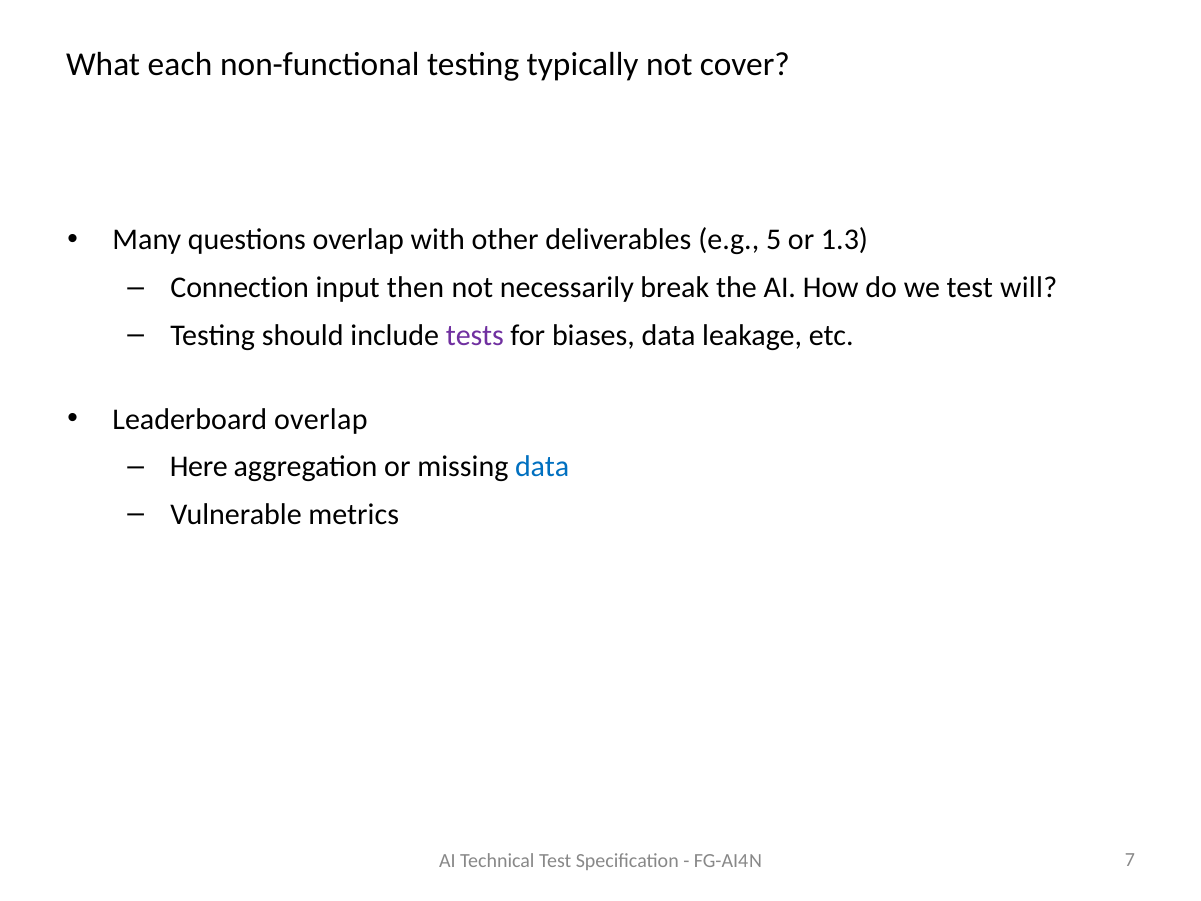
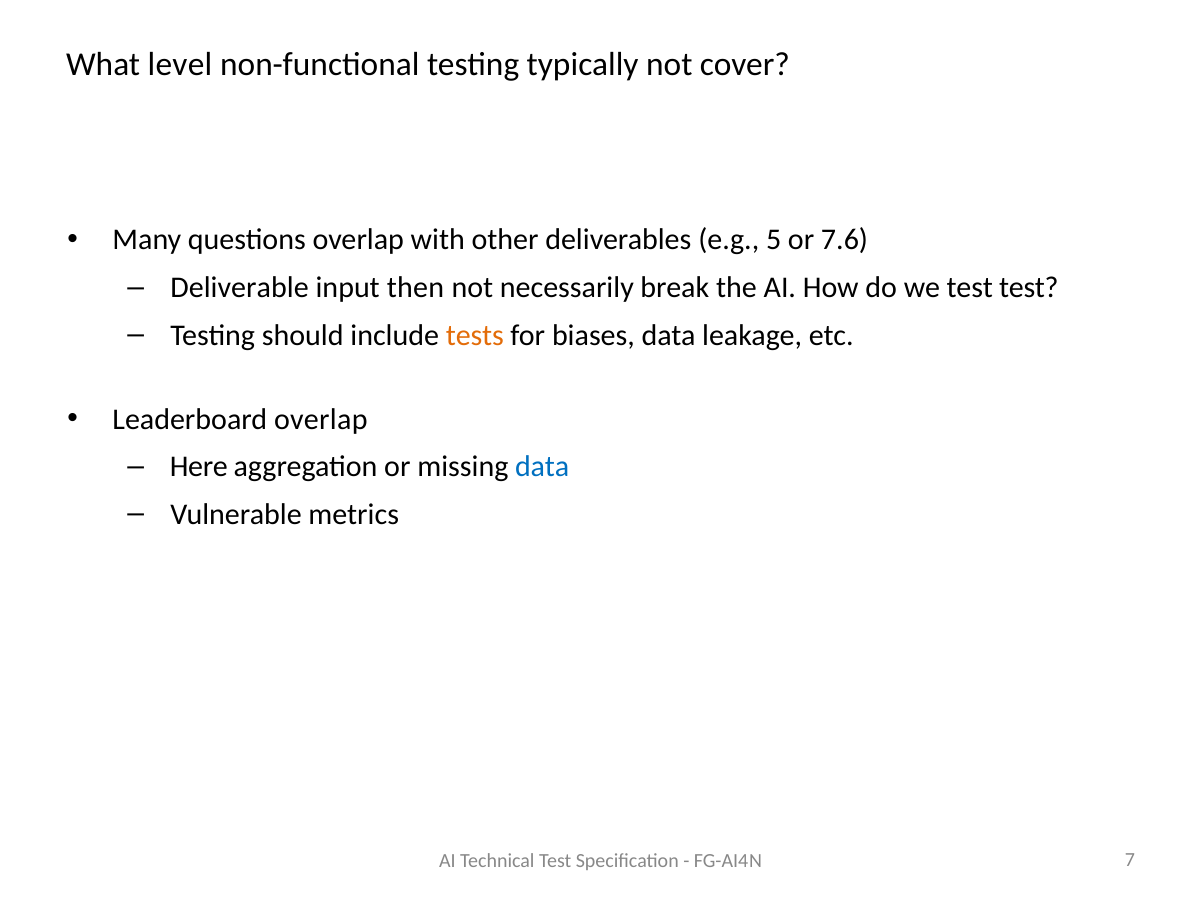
each: each -> level
1.3: 1.3 -> 7.6
Connection: Connection -> Deliverable
test will: will -> test
tests colour: purple -> orange
